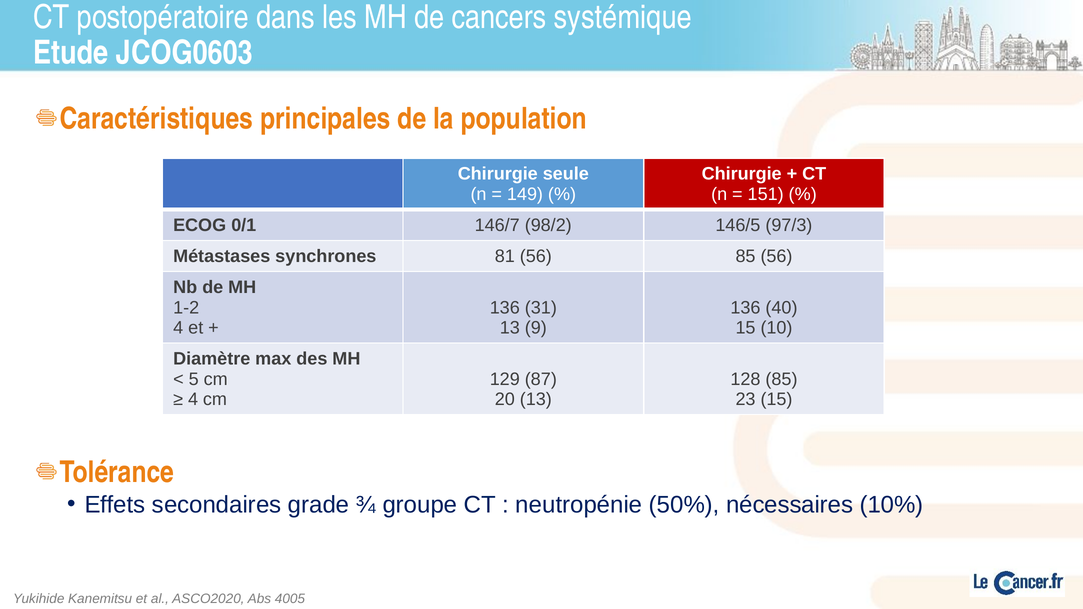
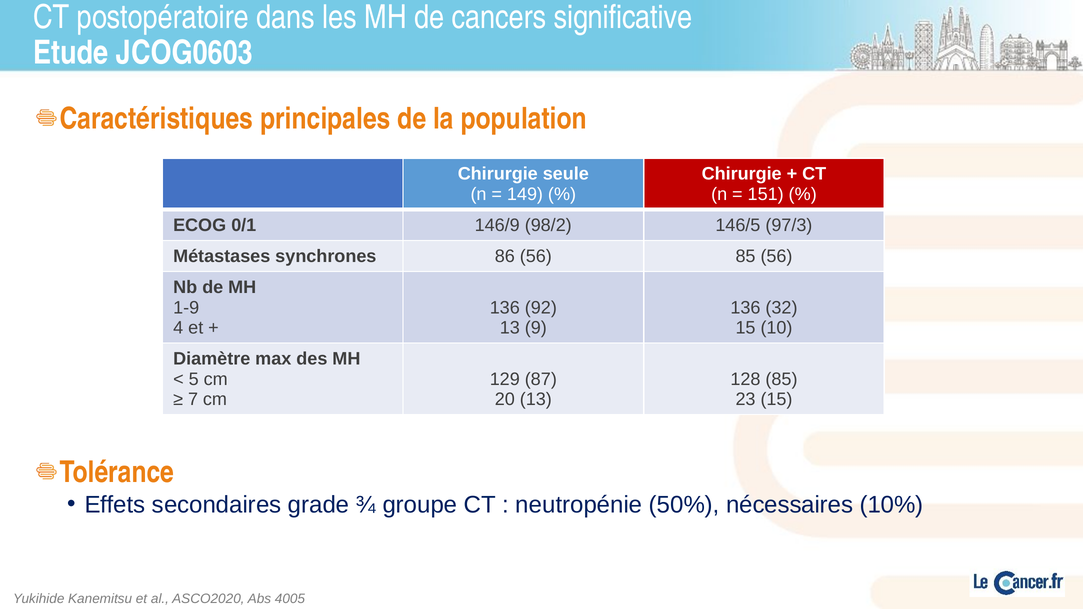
systémique: systémique -> significative
146/7: 146/7 -> 146/9
81: 81 -> 86
1-2: 1-2 -> 1-9
31: 31 -> 92
40: 40 -> 32
4 at (193, 399): 4 -> 7
